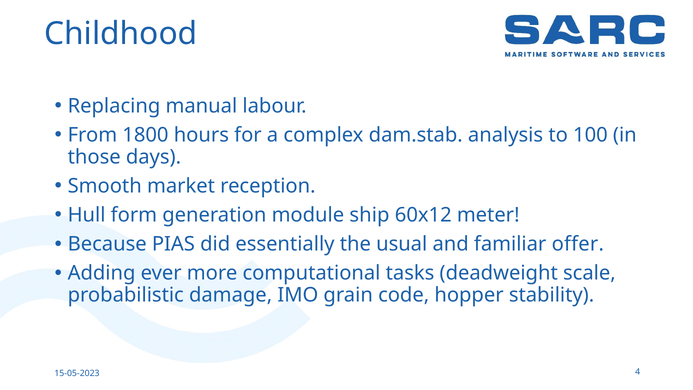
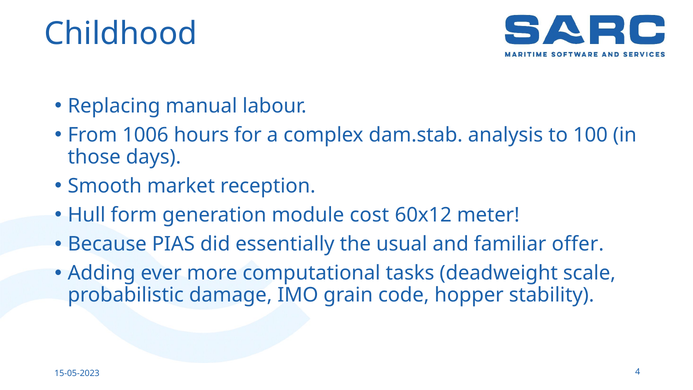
1800: 1800 -> 1006
ship: ship -> cost
